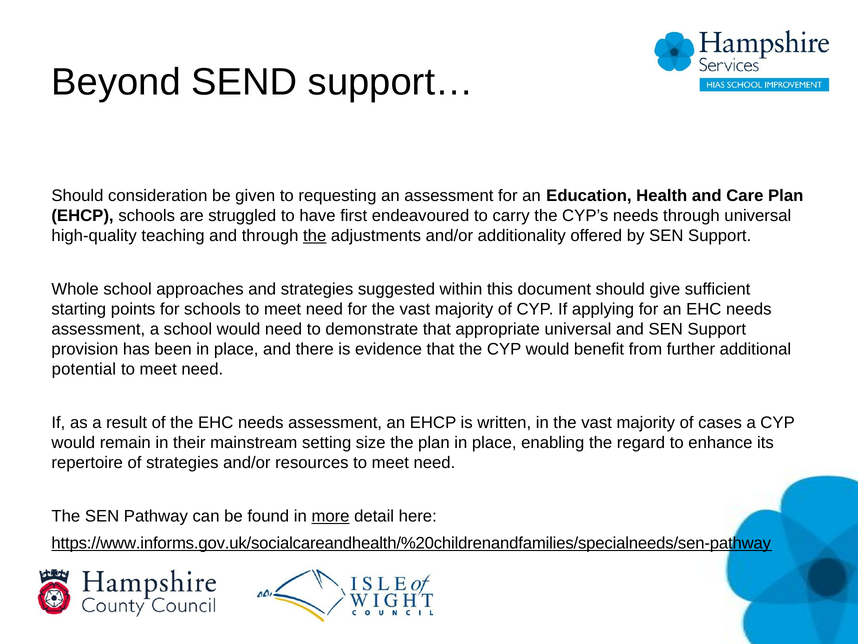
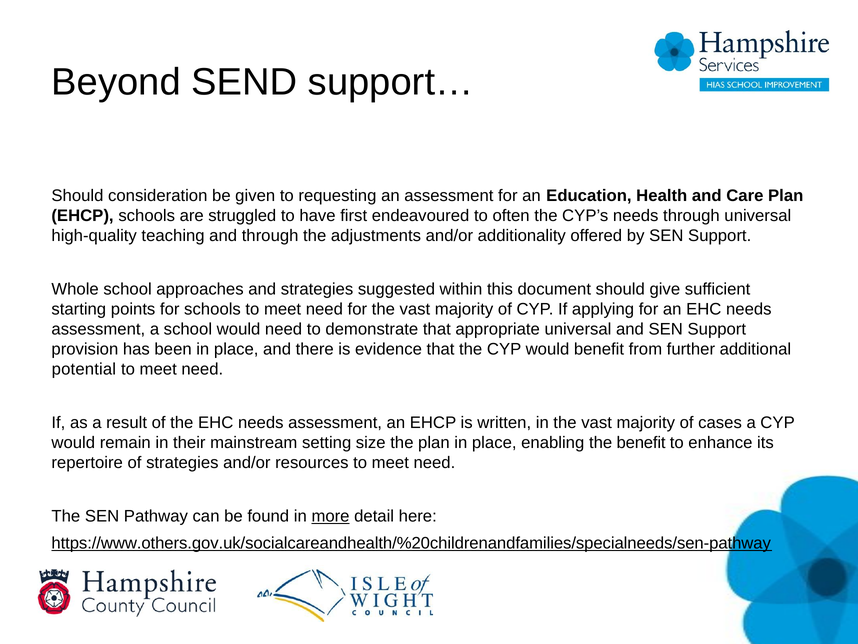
carry: carry -> often
the at (315, 235) underline: present -> none
the regard: regard -> benefit
https://www.informs.gov.uk/socialcareandhealth/%20childrenandfamilies/specialneeds/sen-pathway: https://www.informs.gov.uk/socialcareandhealth/%20childrenandfamilies/specialneeds/sen-pathway -> https://www.others.gov.uk/socialcareandhealth/%20childrenandfamilies/specialneeds/sen-pathway
